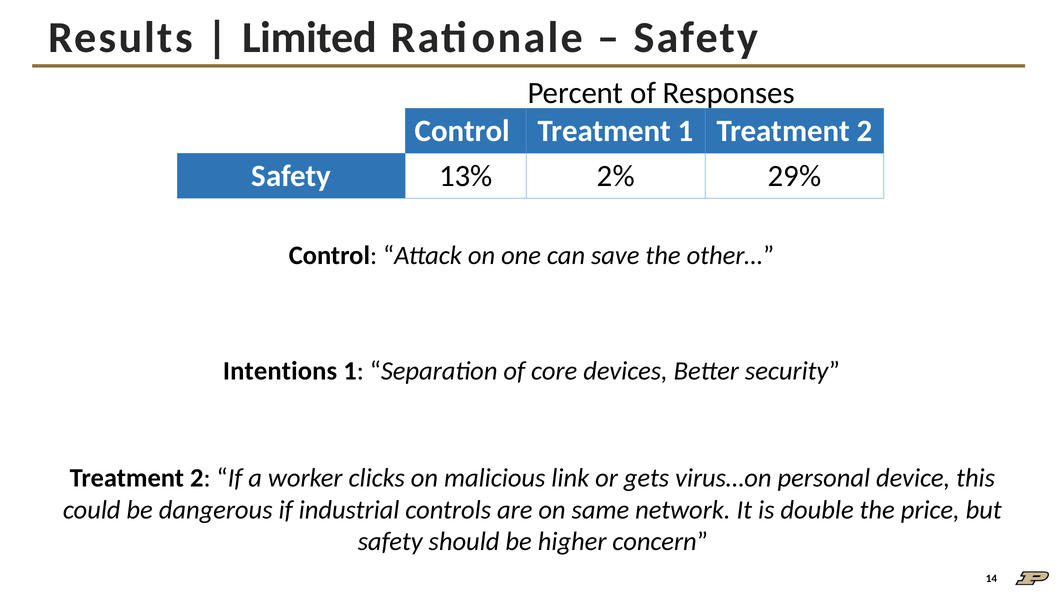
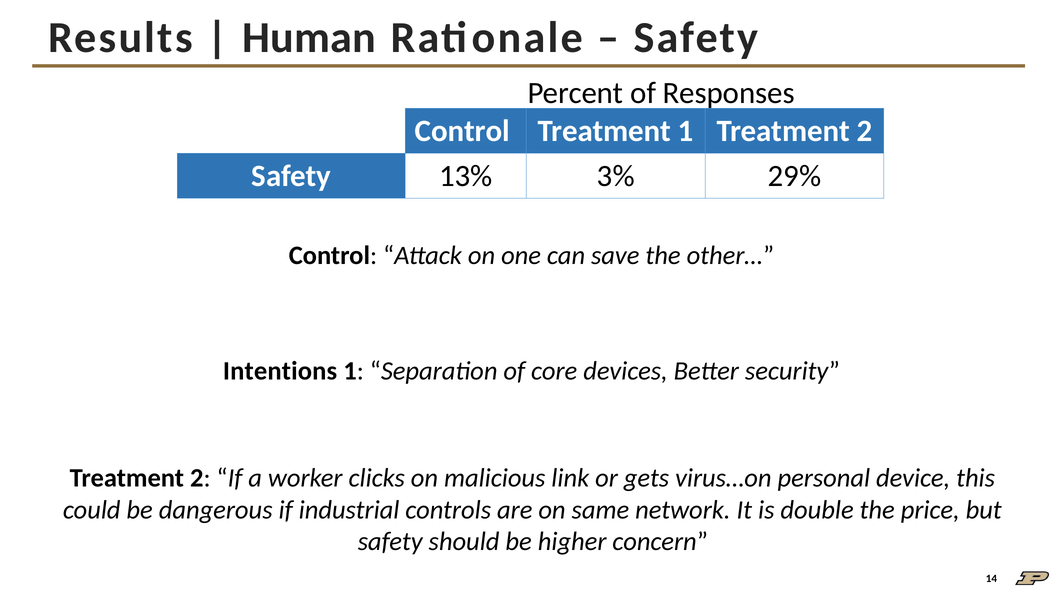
Limited: Limited -> Human
2%: 2% -> 3%
